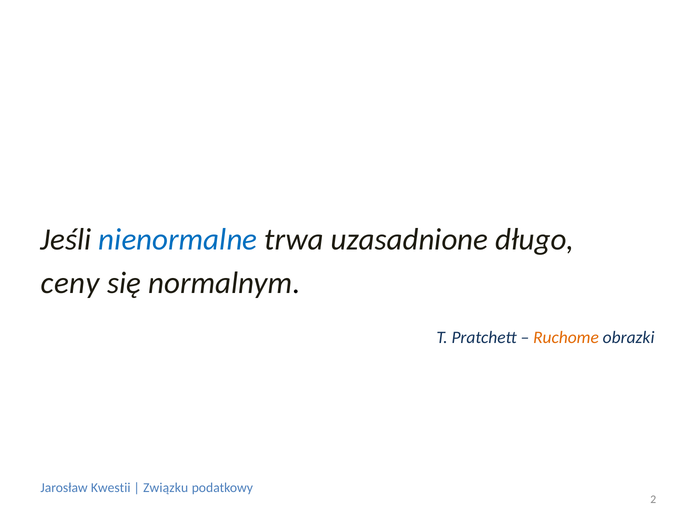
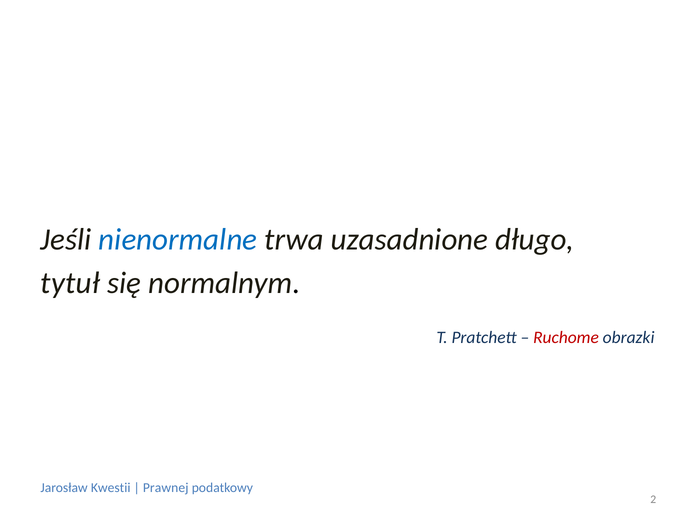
ceny: ceny -> tytuł
Ruchome colour: orange -> red
Związku: Związku -> Prawnej
